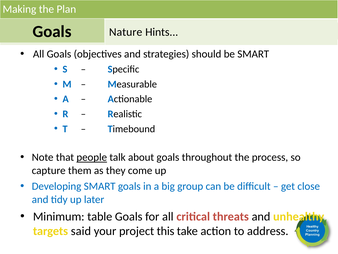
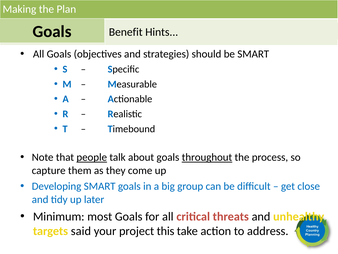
Nature: Nature -> Benefit
throughout underline: none -> present
table: table -> most
